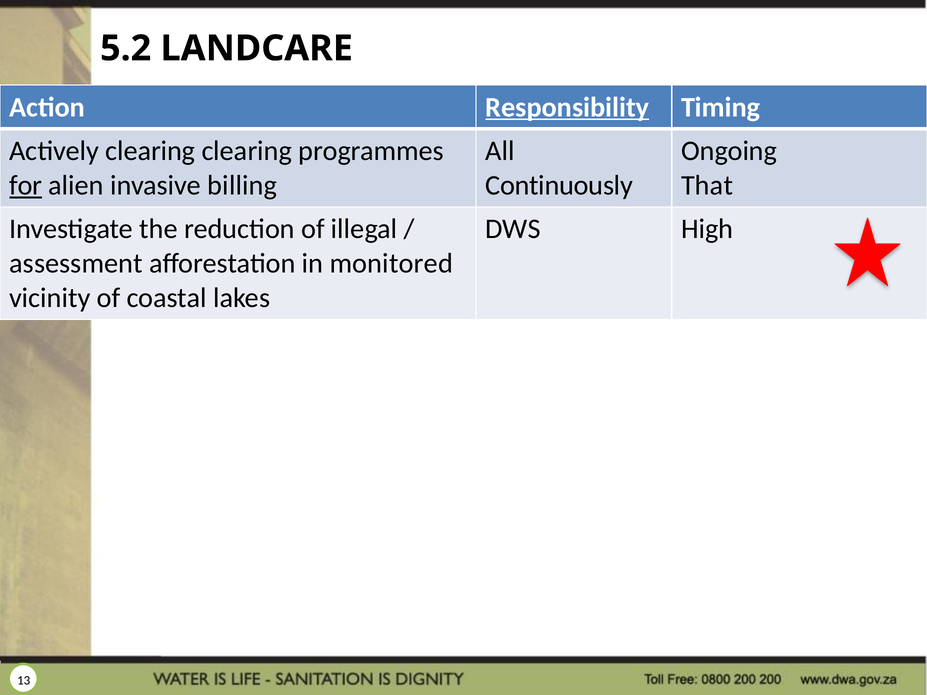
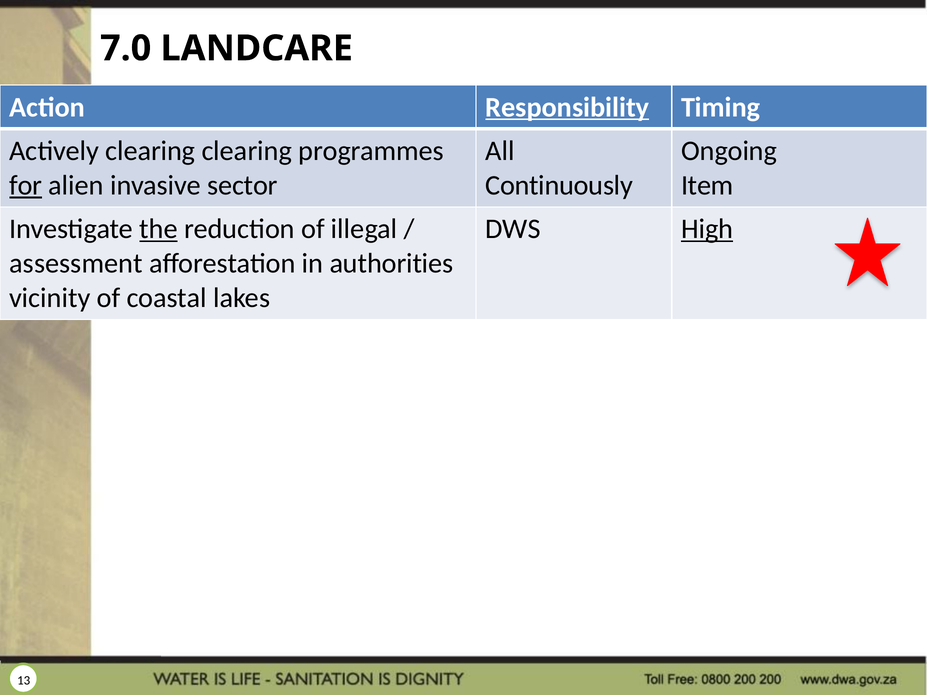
5.2: 5.2 -> 7.0
billing: billing -> sector
That: That -> Item
the underline: none -> present
High underline: none -> present
monitored: monitored -> authorities
